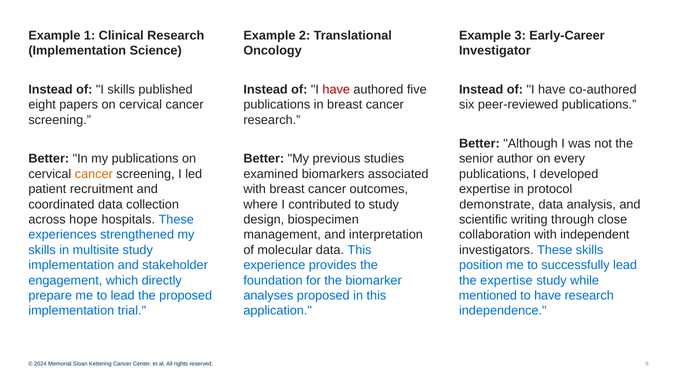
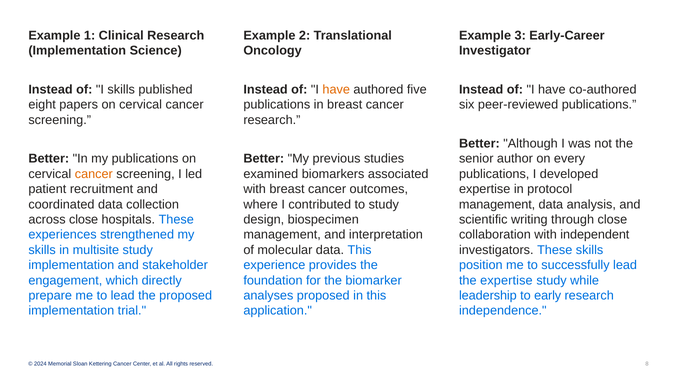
have at (336, 90) colour: red -> orange
demonstrate at (497, 204): demonstrate -> management
across hope: hope -> close
mentioned: mentioned -> leadership
to have: have -> early
